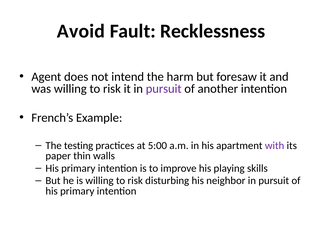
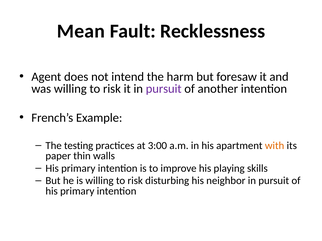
Avoid: Avoid -> Mean
5:00: 5:00 -> 3:00
with colour: purple -> orange
